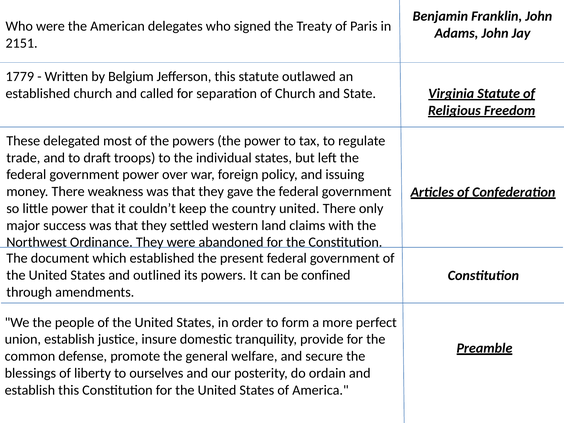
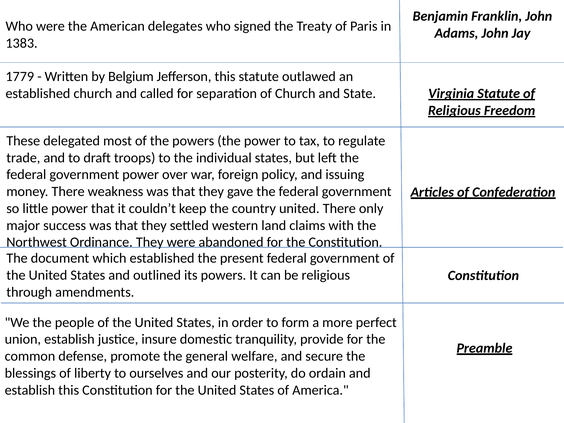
2151: 2151 -> 1383
be confined: confined -> religious
